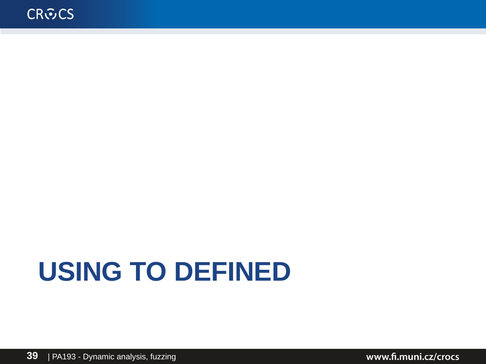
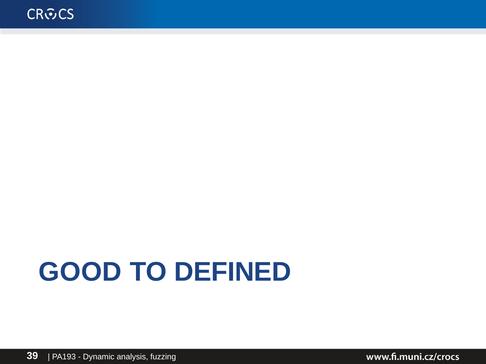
USING: USING -> GOOD
